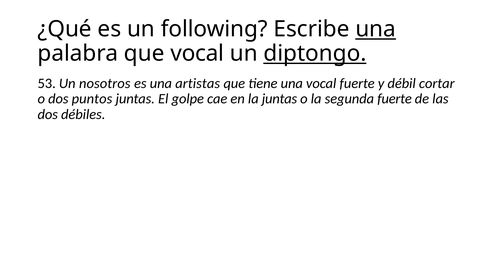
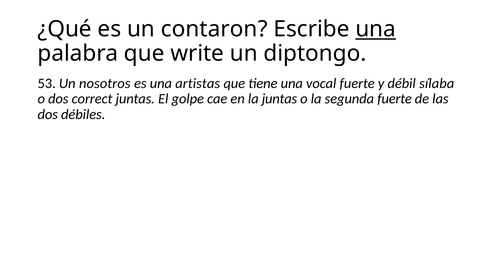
following: following -> contaron
que vocal: vocal -> write
diptongo underline: present -> none
cortar: cortar -> sílaba
puntos: puntos -> correct
